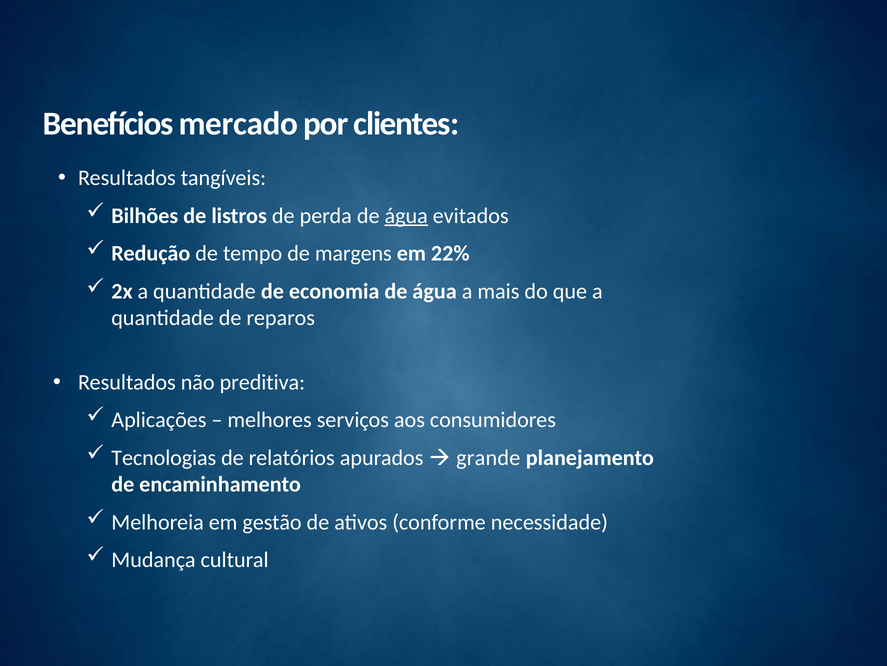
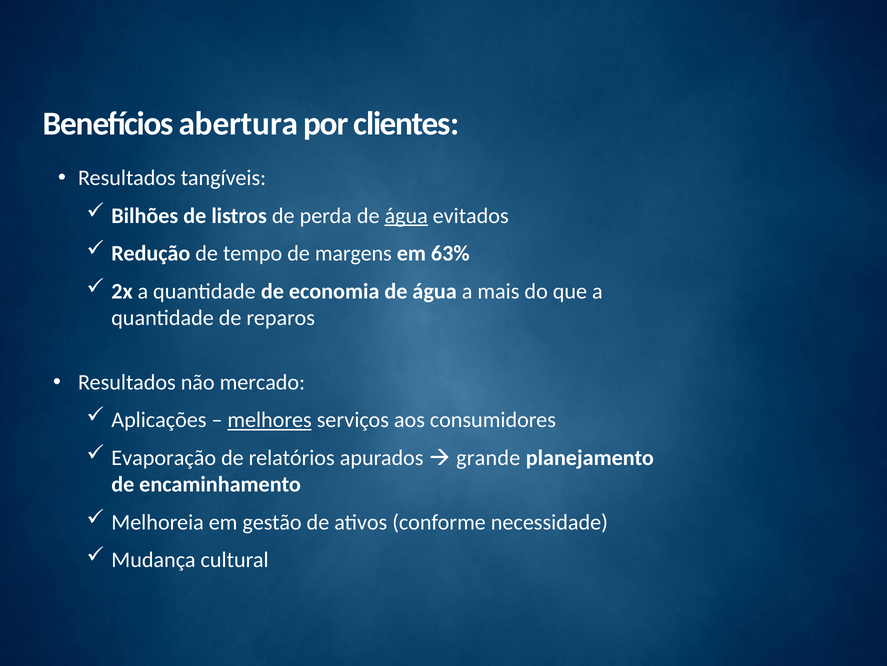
mercado: mercado -> abertura
22%: 22% -> 63%
preditiva: preditiva -> mercado
melhores underline: none -> present
Tecnologias: Tecnologias -> Evaporação
